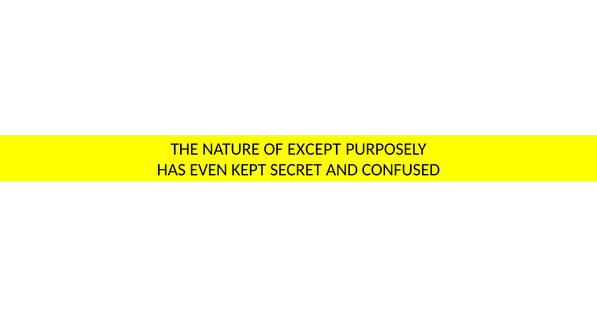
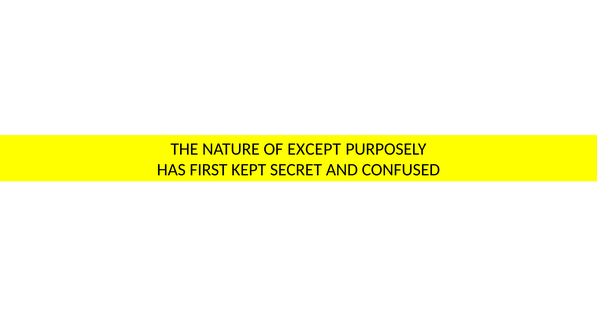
EVEN: EVEN -> FIRST
